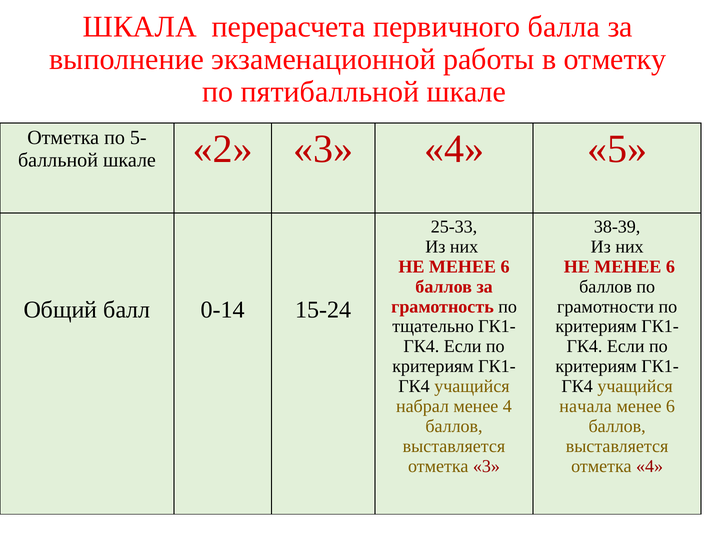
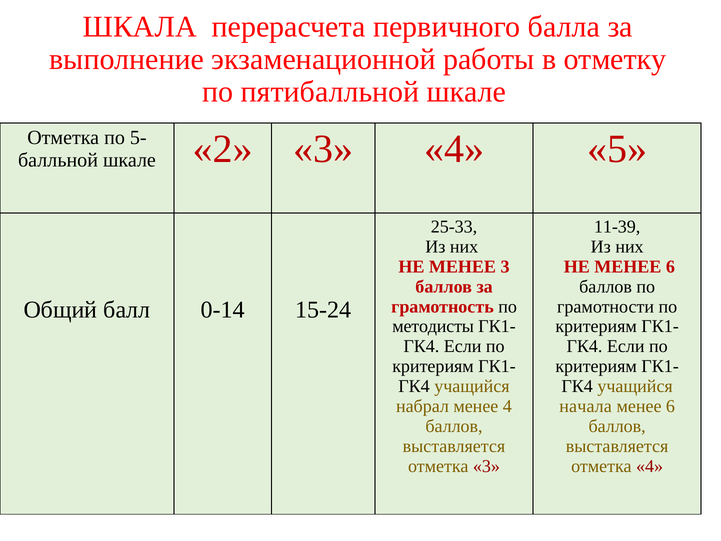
38-39: 38-39 -> 11-39
6 at (505, 266): 6 -> 3
тщательно: тщательно -> методисты
